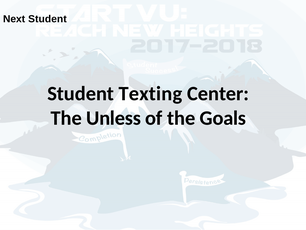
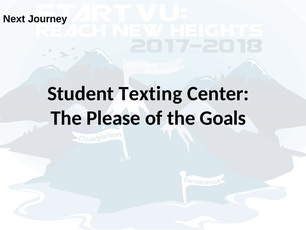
Next Student: Student -> Journey
Unless: Unless -> Please
